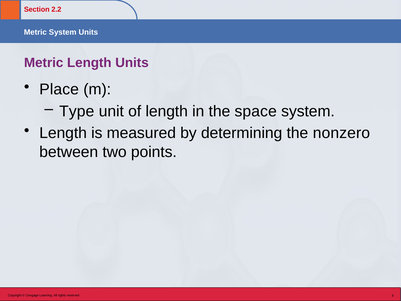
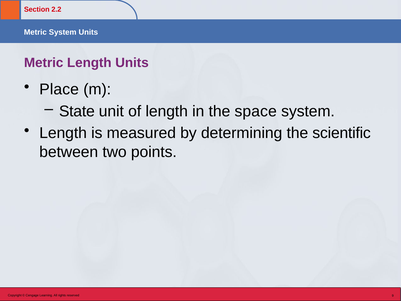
Type: Type -> State
nonzero: nonzero -> scientific
